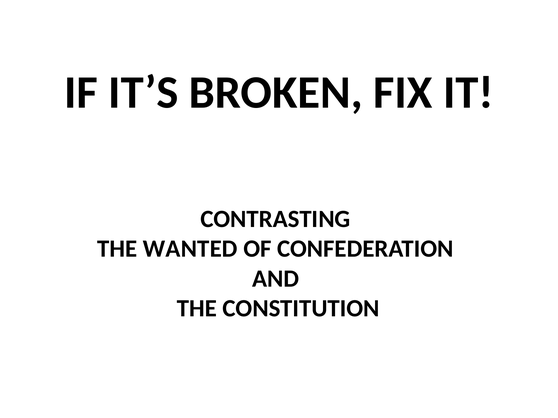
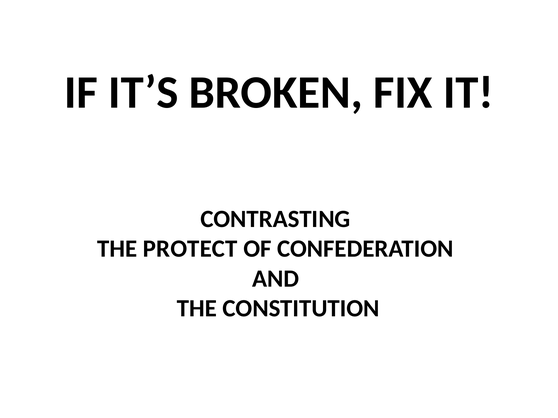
WANTED: WANTED -> PROTECT
